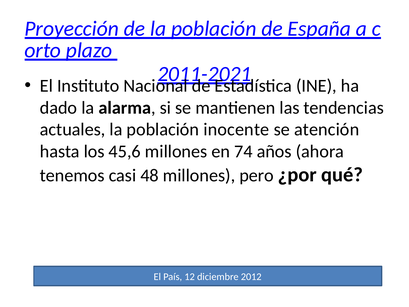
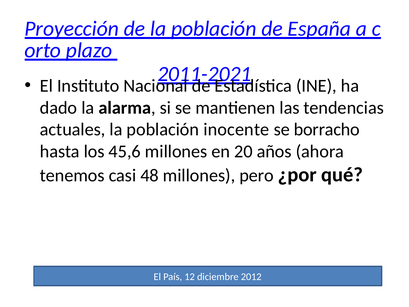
atención: atención -> borracho
74: 74 -> 20
